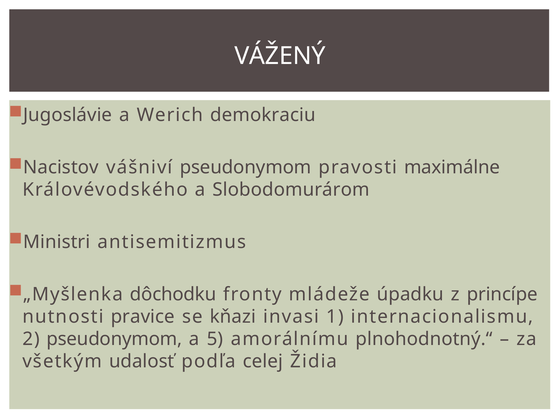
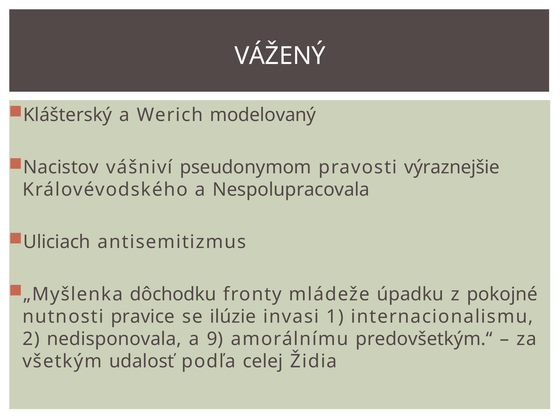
Jugoslávie: Jugoslávie -> Klášterský
demokraciu: demokraciu -> modelovaný
maximálne: maximálne -> výraznejšie
Slobodomurárom: Slobodomurárom -> Nespolupracovala
Ministri: Ministri -> Uliciach
princípe: princípe -> pokojné
kňazi: kňazi -> ilúzie
2 pseudonymom: pseudonymom -> nedisponovala
5: 5 -> 9
plnohodnotný.“: plnohodnotný.“ -> predovšetkým.“
